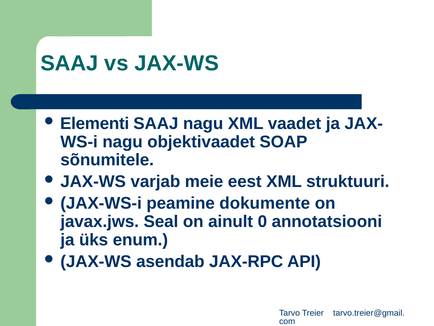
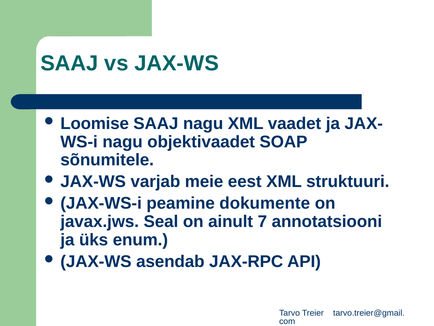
Elementi: Elementi -> Loomise
0: 0 -> 7
